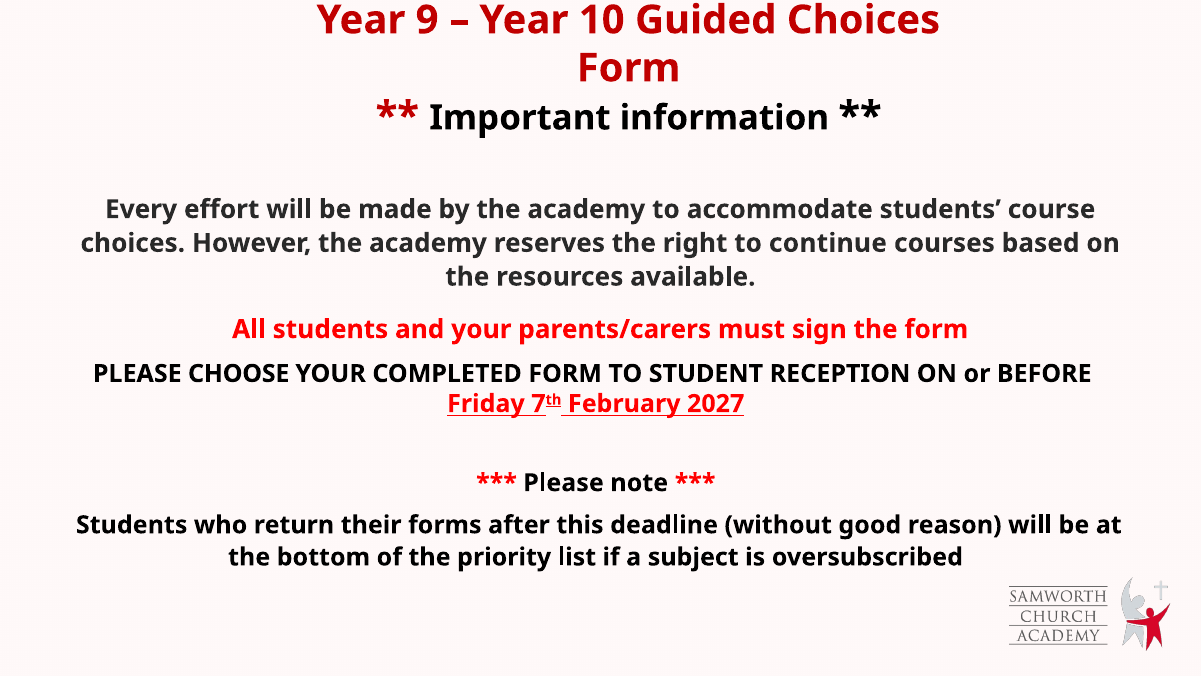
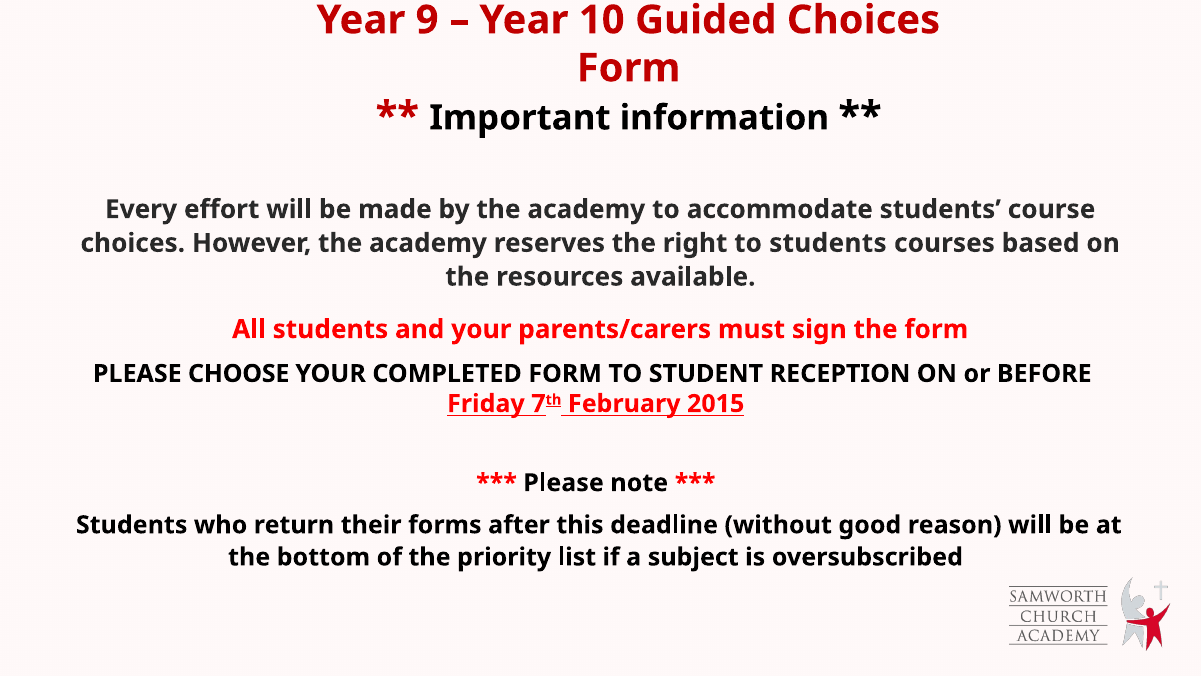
to continue: continue -> students
2027: 2027 -> 2015
